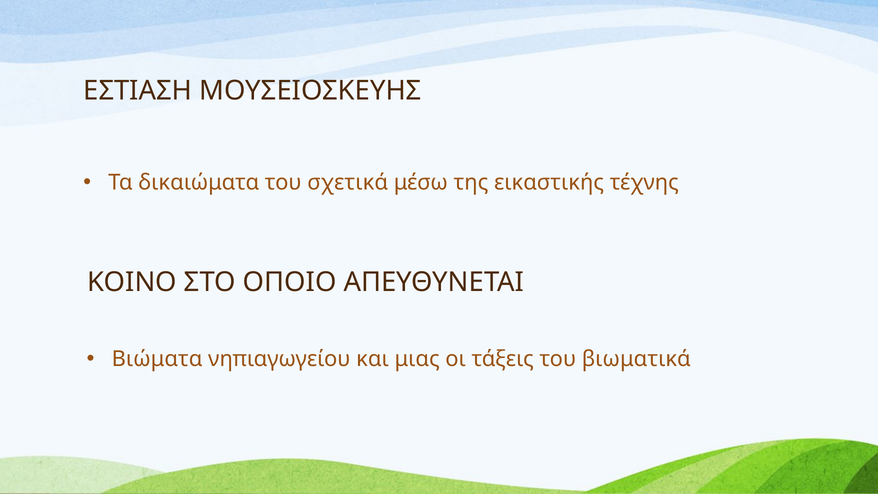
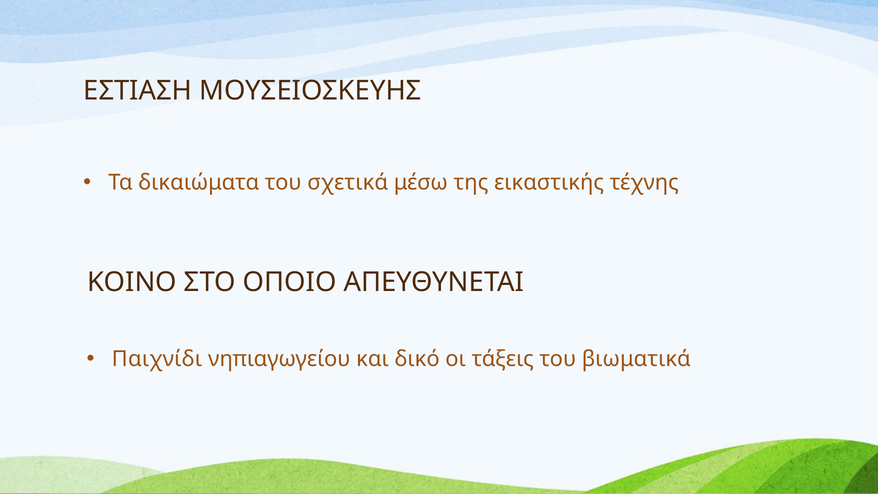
Βιώματα: Βιώματα -> Παιχνίδι
μιας: μιας -> δικό
